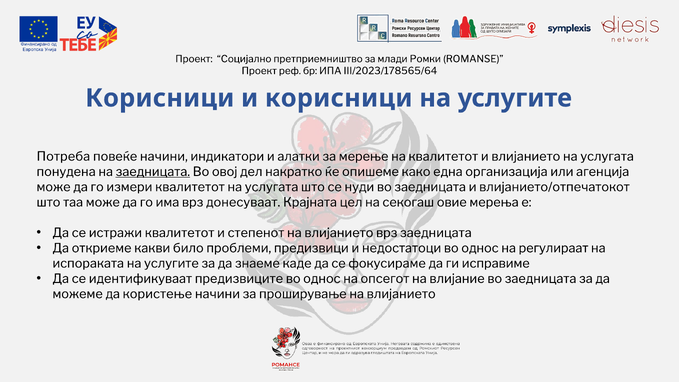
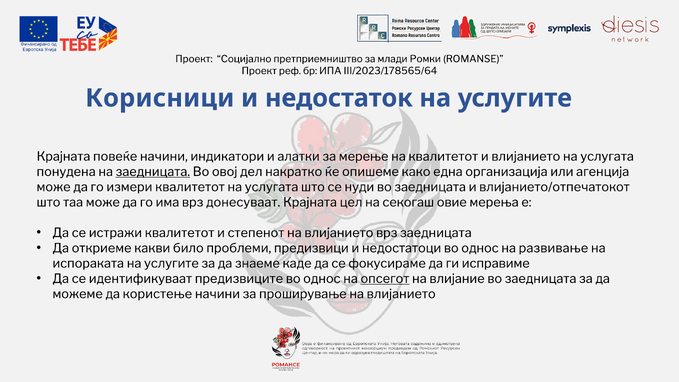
и корисници: корисници -> недостаток
Потреба at (63, 156): Потреба -> Крајната
регулираат: регулираат -> развивање
опсегот underline: none -> present
